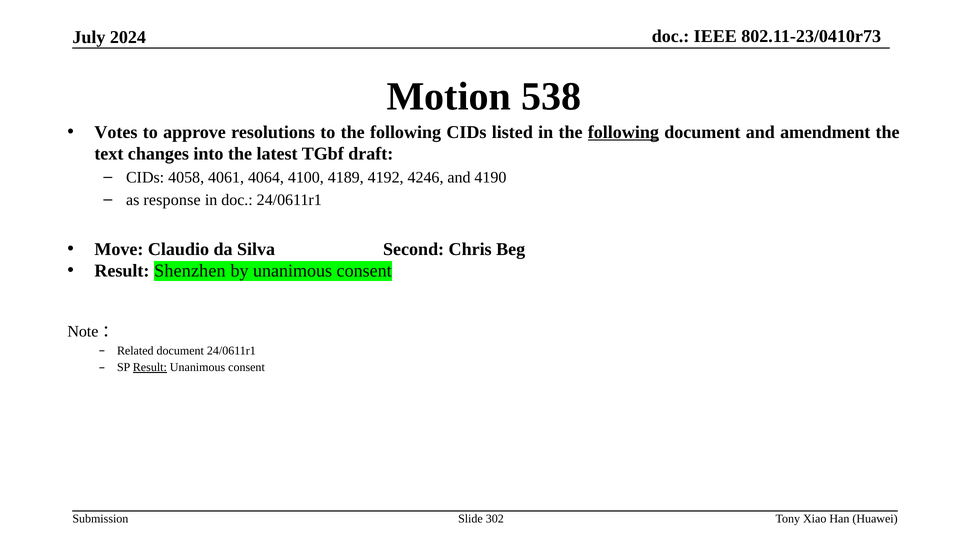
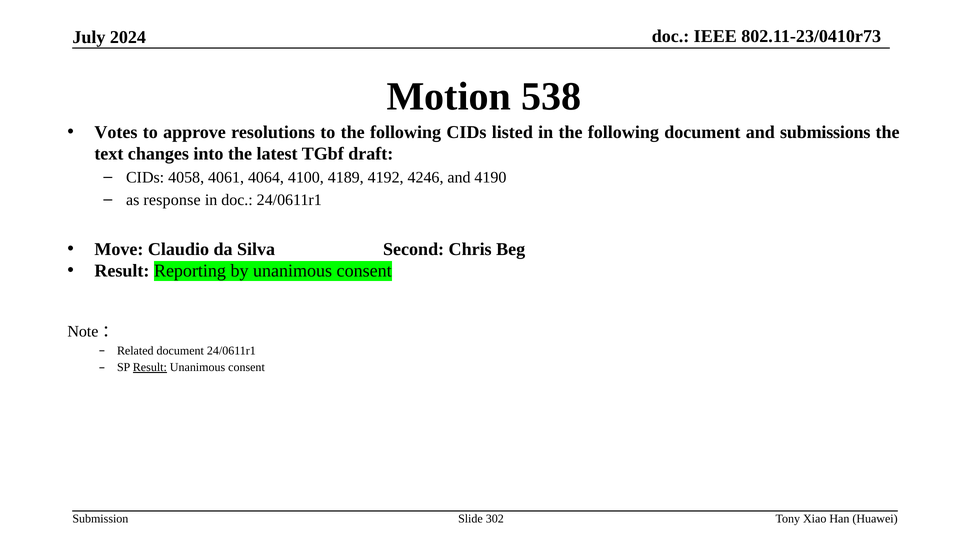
following at (623, 132) underline: present -> none
amendment: amendment -> submissions
Shenzhen: Shenzhen -> Reporting
